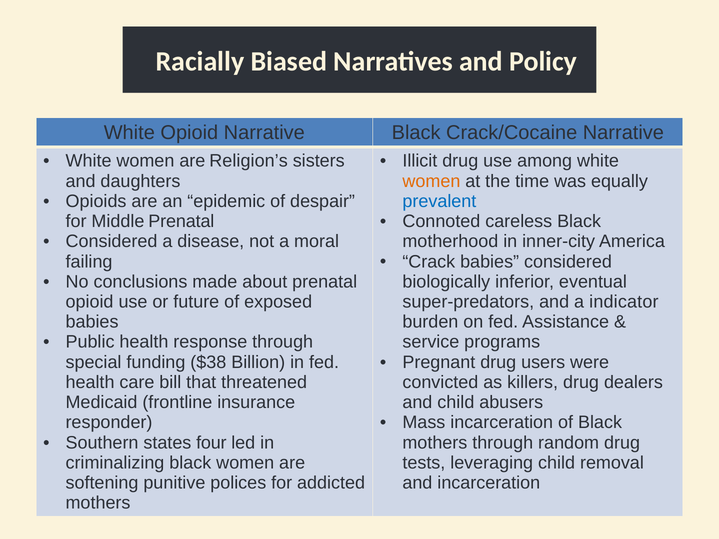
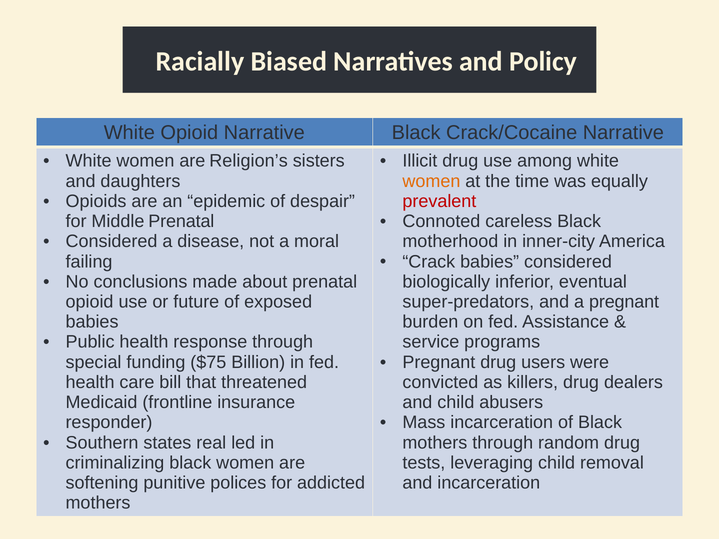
prevalent colour: blue -> red
a indicator: indicator -> pregnant
$38: $38 -> $75
four: four -> real
